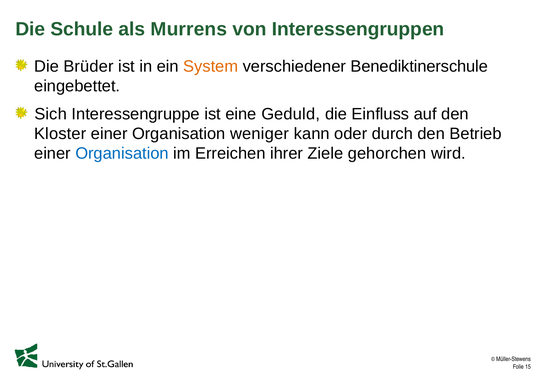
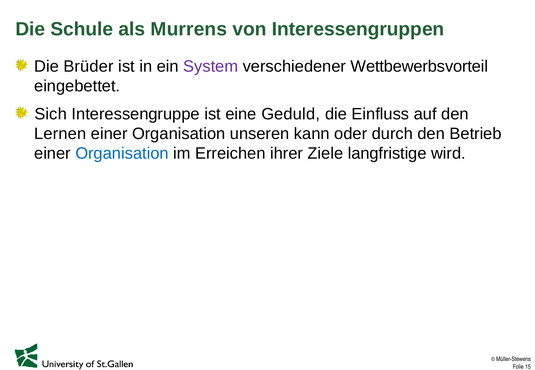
System colour: orange -> purple
Benediktinerschule: Benediktinerschule -> Wettbewerbsvorteil
Kloster: Kloster -> Lernen
weniger: weniger -> unseren
gehorchen: gehorchen -> langfristige
